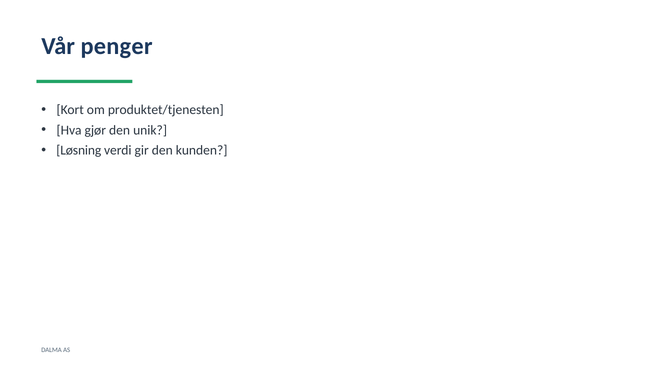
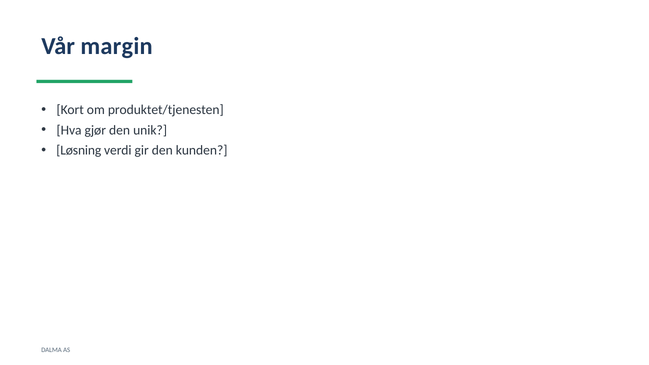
penger: penger -> margin
